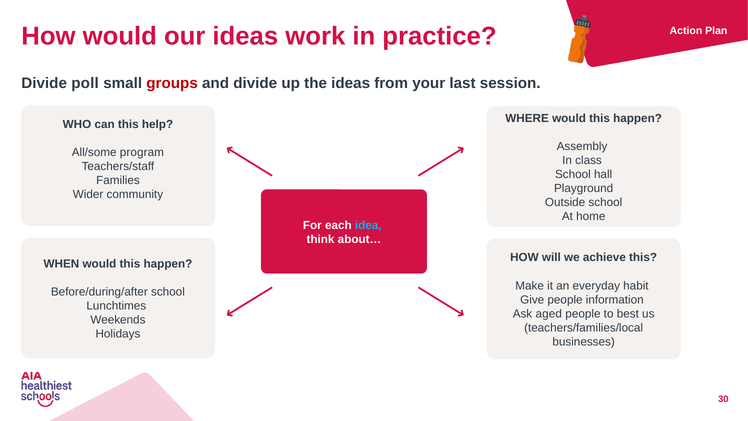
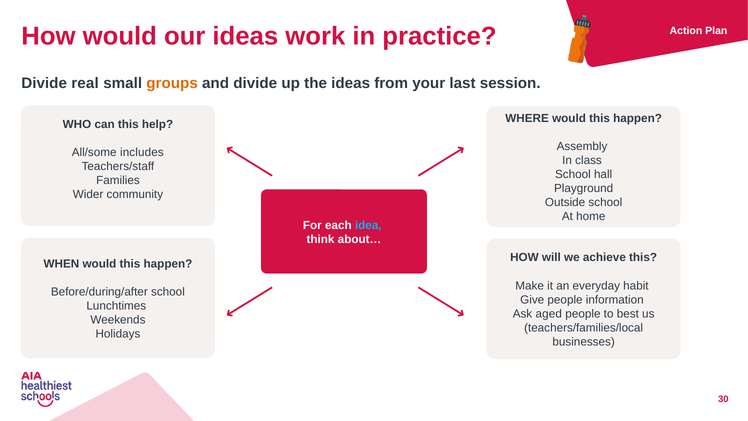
poll: poll -> real
groups colour: red -> orange
program: program -> includes
